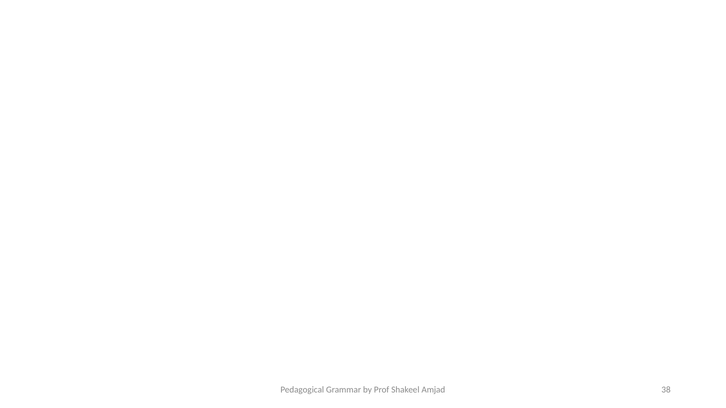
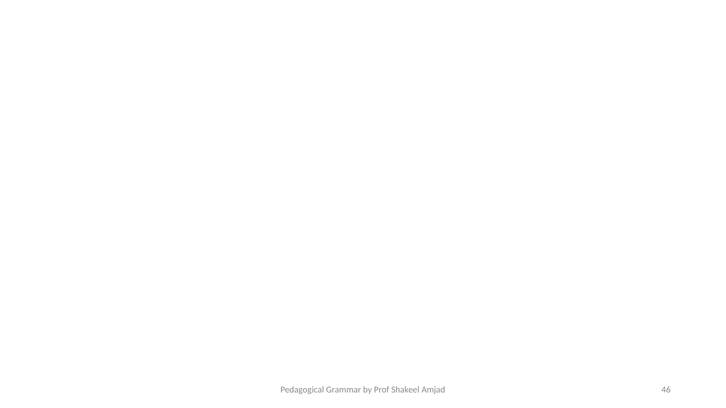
38: 38 -> 46
